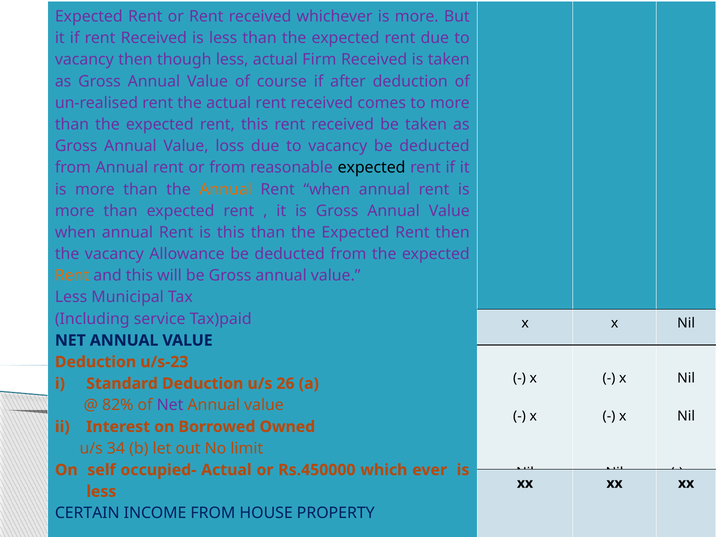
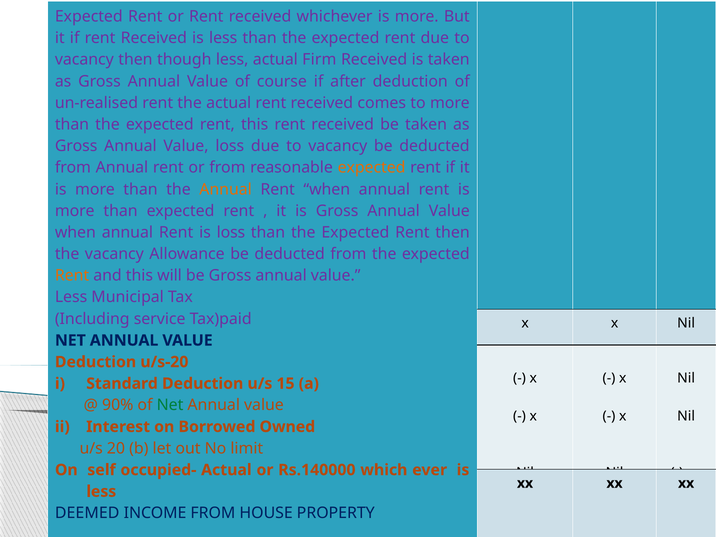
expected at (372, 168) colour: black -> orange
is this: this -> loss
u/s-23: u/s-23 -> u/s-20
26: 26 -> 15
82%: 82% -> 90%
Net at (170, 405) colour: purple -> green
34: 34 -> 20
Rs.450000: Rs.450000 -> Rs.140000
CERTAIN: CERTAIN -> DEEMED
